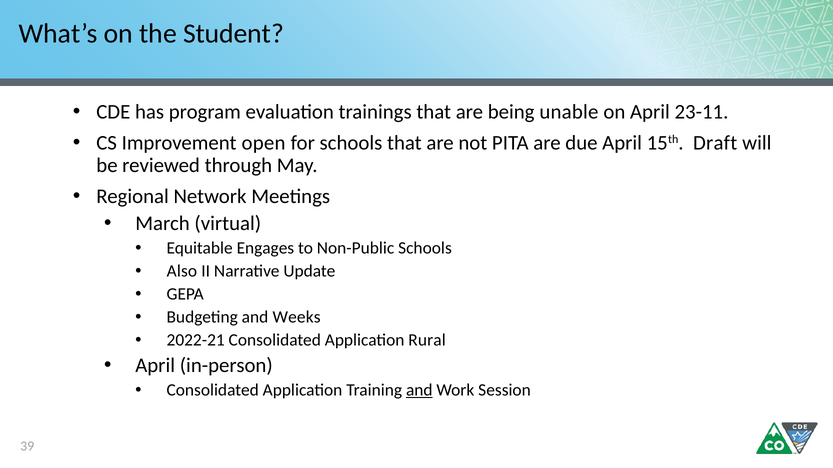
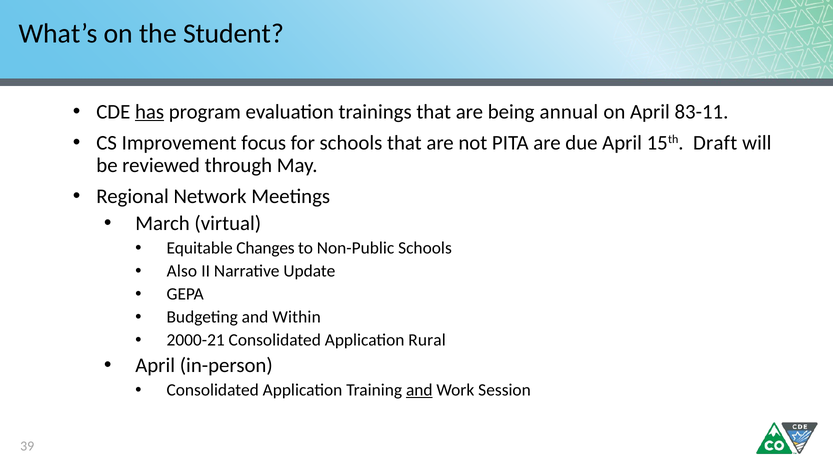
has underline: none -> present
unable: unable -> annual
23-11: 23-11 -> 83-11
open: open -> focus
Engages: Engages -> Changes
Weeks: Weeks -> Within
2022-21: 2022-21 -> 2000-21
